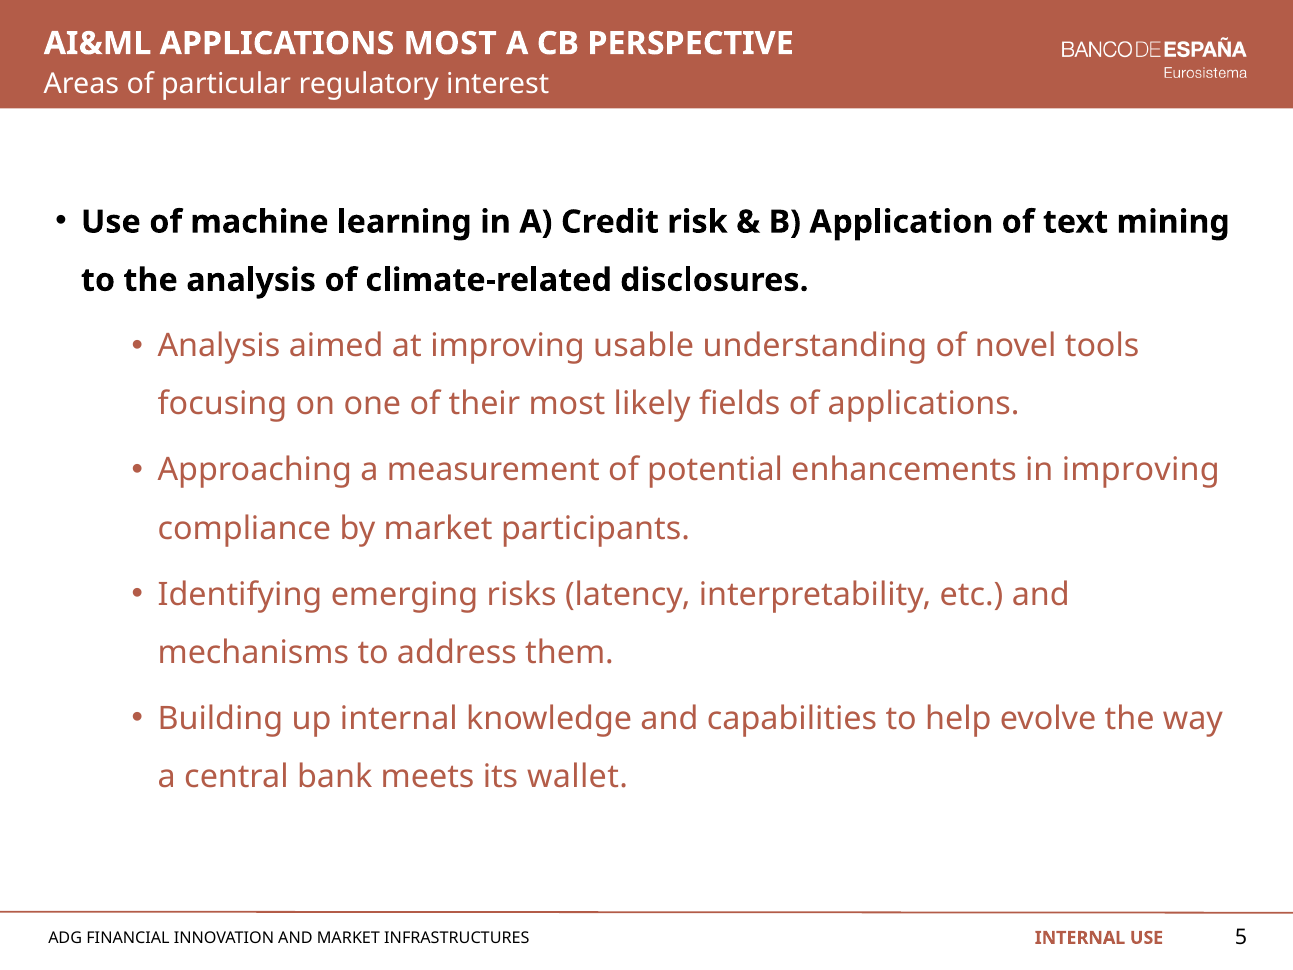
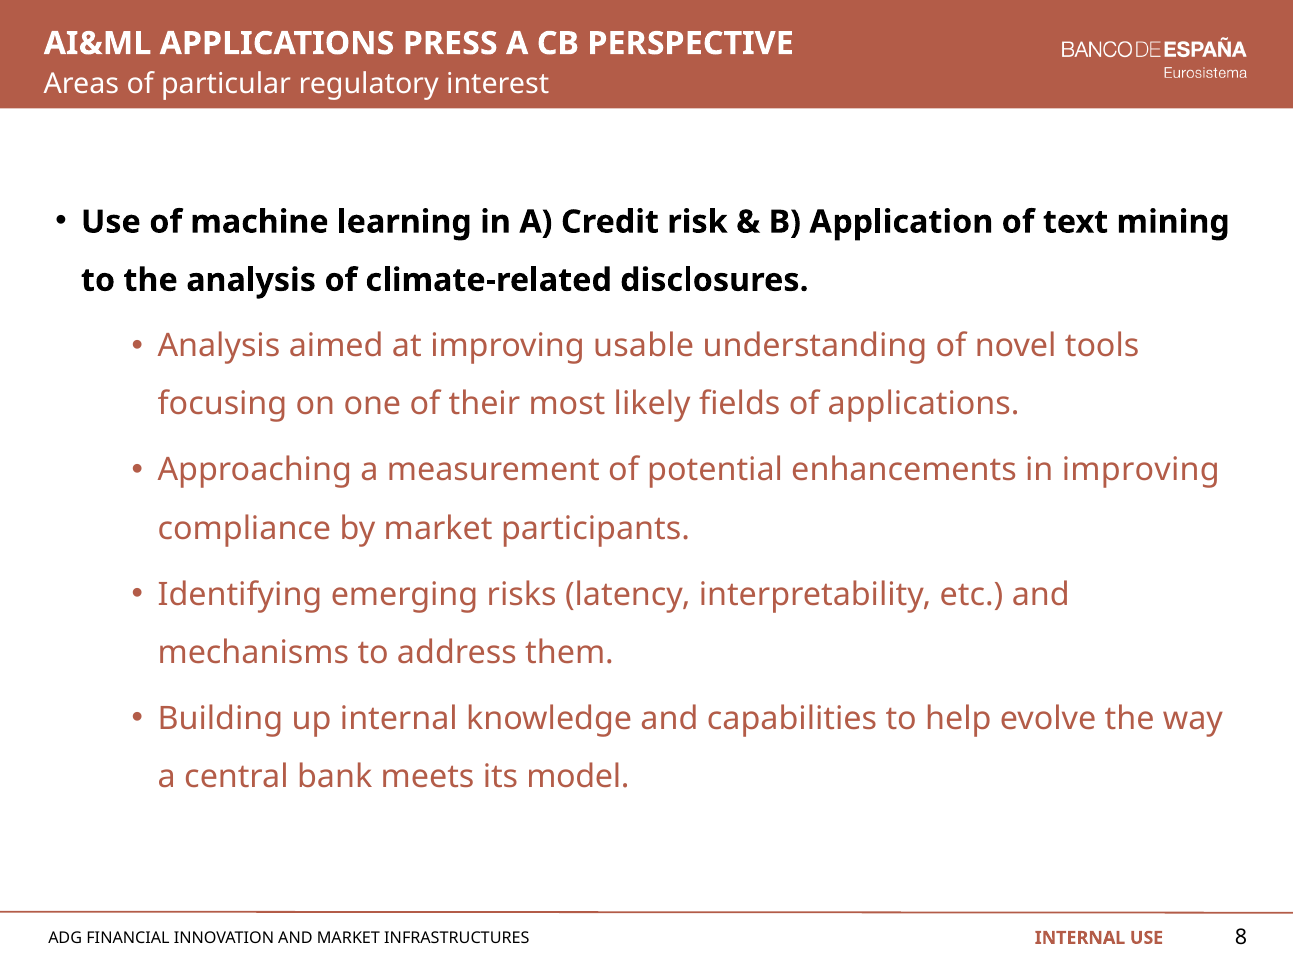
APPLICATIONS MOST: MOST -> PRESS
wallet: wallet -> model
5: 5 -> 8
